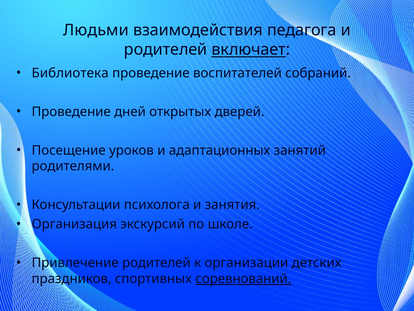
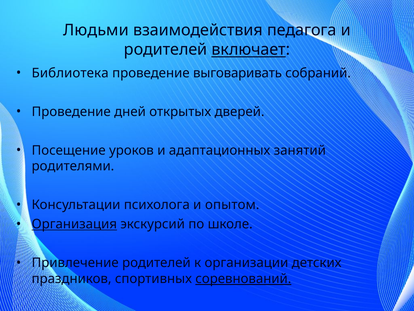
воспитателей: воспитателей -> выговаривать
занятия: занятия -> опытом
Организация underline: none -> present
